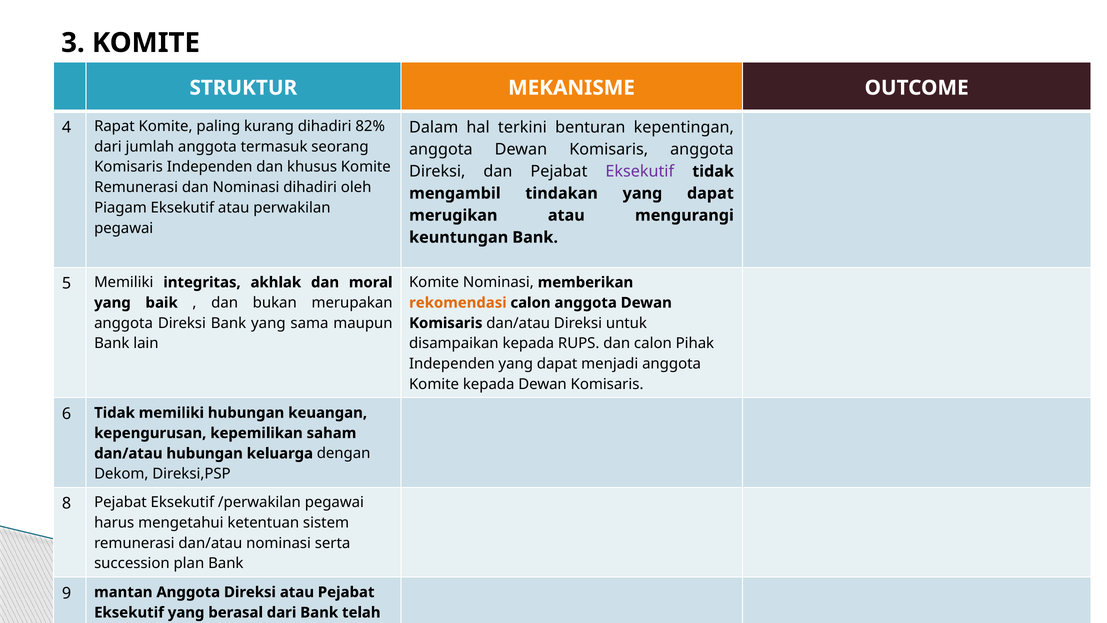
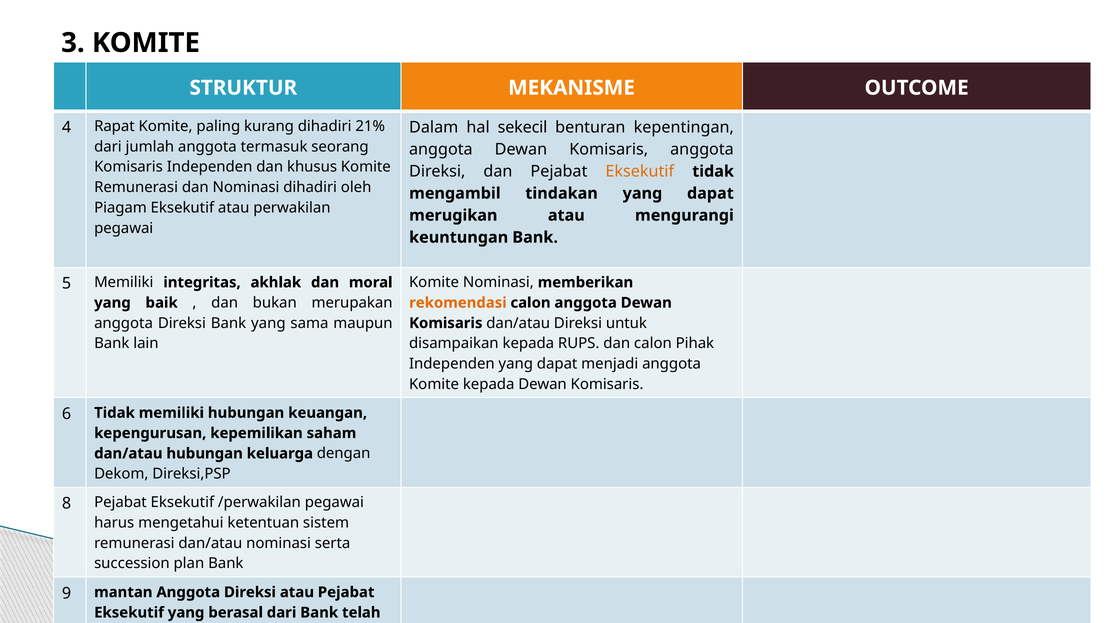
82%: 82% -> 21%
terkini: terkini -> sekecil
Eksekutif at (640, 171) colour: purple -> orange
